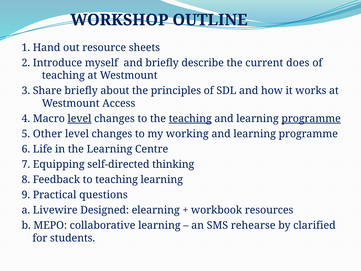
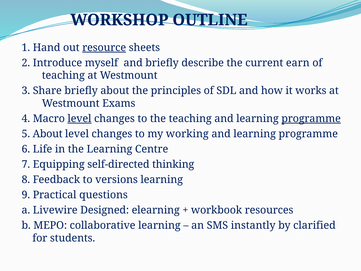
resource underline: none -> present
does: does -> earn
Access: Access -> Exams
teaching at (190, 119) underline: present -> none
5 Other: Other -> About
to teaching: teaching -> versions
rehearse: rehearse -> instantly
